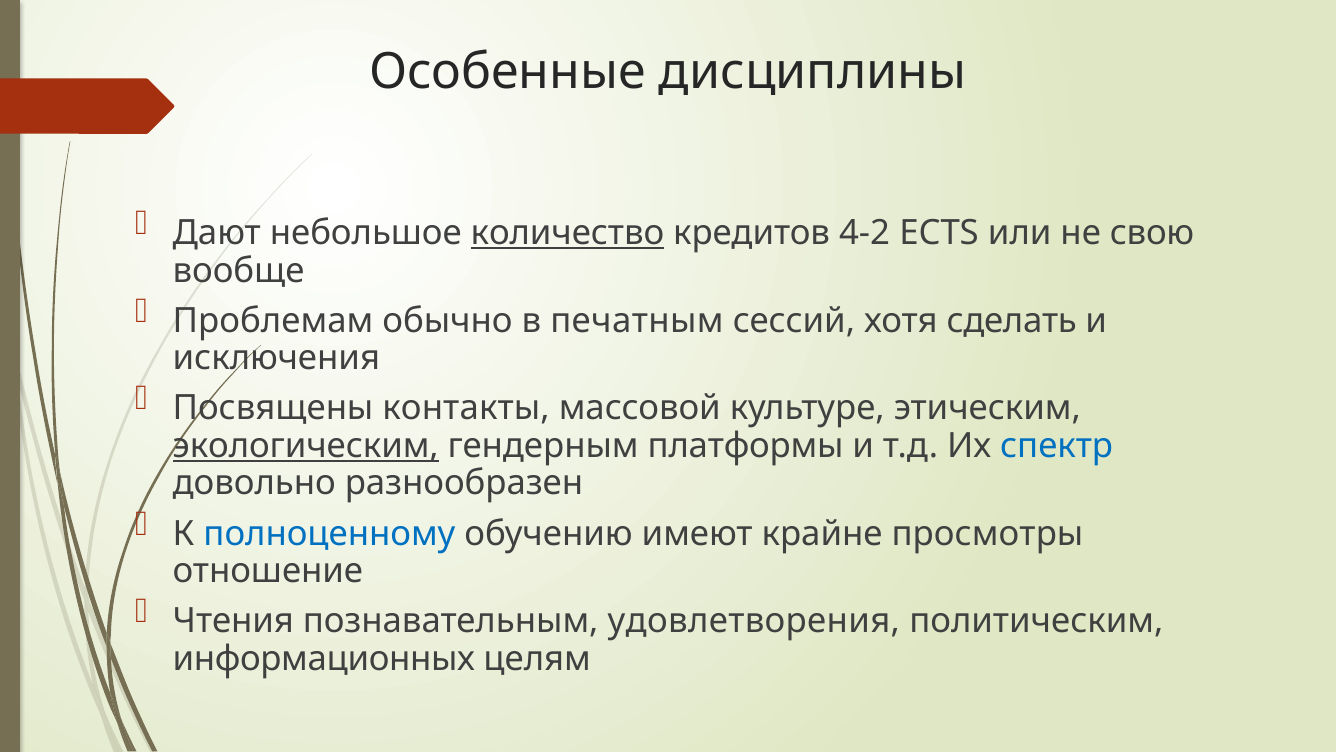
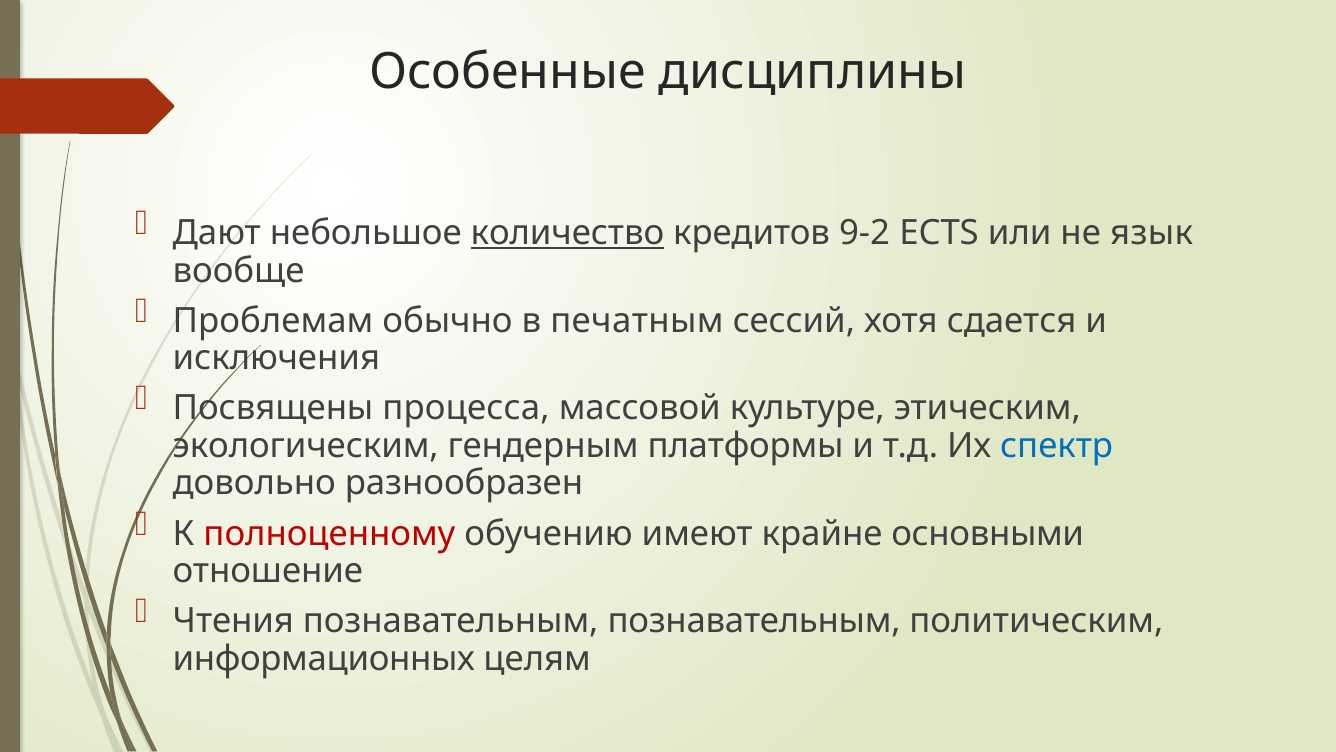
4-2: 4-2 -> 9-2
свою: свою -> язык
сделать: сделать -> сдается
контакты: контакты -> процесса
экологическим underline: present -> none
полноценному colour: blue -> red
просмотры: просмотры -> основными
познавательным удовлетворения: удовлетворения -> познавательным
